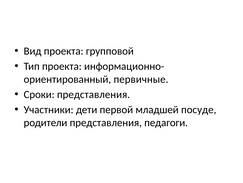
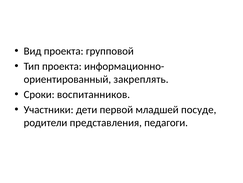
первичные: первичные -> закреплять
Сроки представления: представления -> воспитанников
